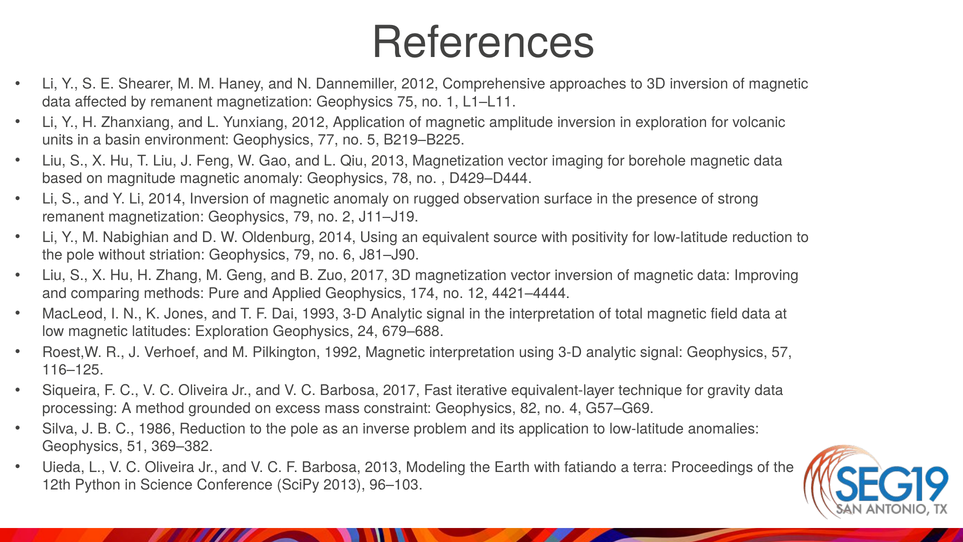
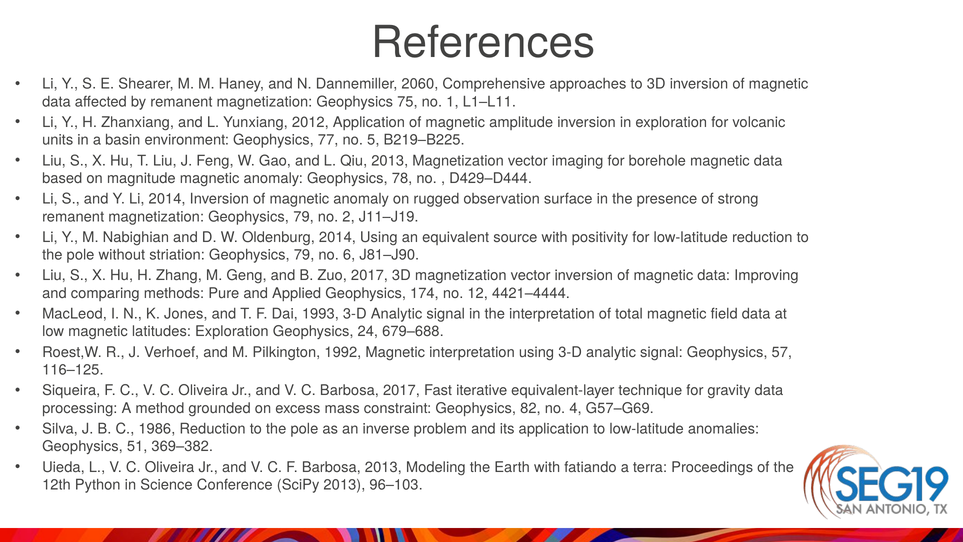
Dannemiller 2012: 2012 -> 2060
